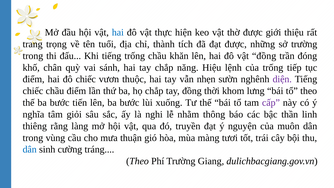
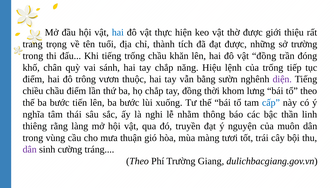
đô chiếc: chiếc -> trông
nhẹn: nhẹn -> bằng
chiếc at (33, 91): chiếc -> chiều
cấp colour: purple -> blue
giỏi: giỏi -> thái
dân at (30, 149) colour: blue -> purple
